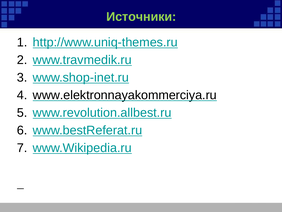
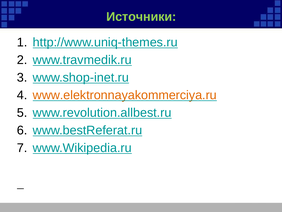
www.elektronnayakommerciya.ru colour: black -> orange
